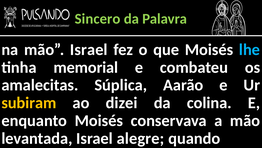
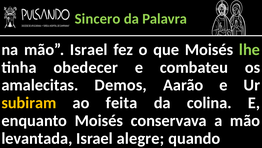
lhe colour: light blue -> light green
memorial: memorial -> obedecer
Súplica: Súplica -> Demos
dizei: dizei -> feita
